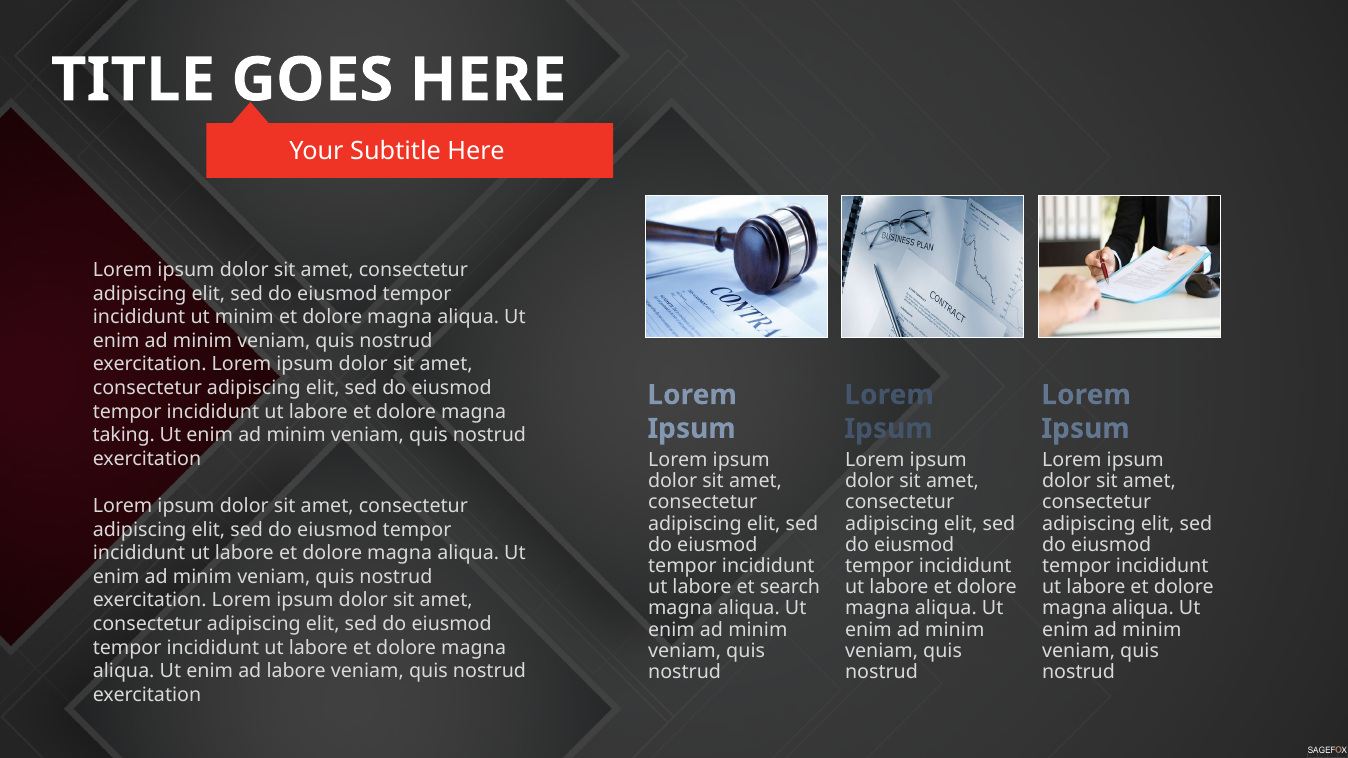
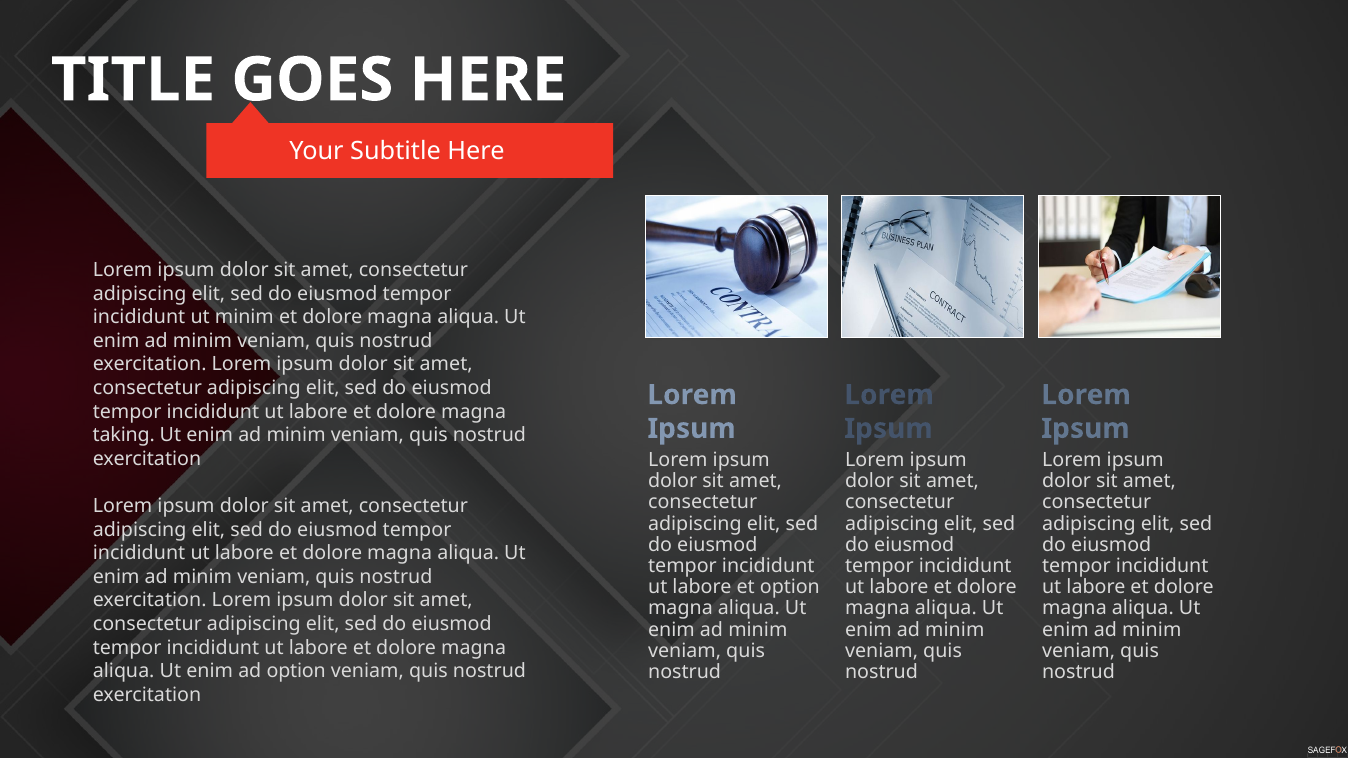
et search: search -> option
ad labore: labore -> option
